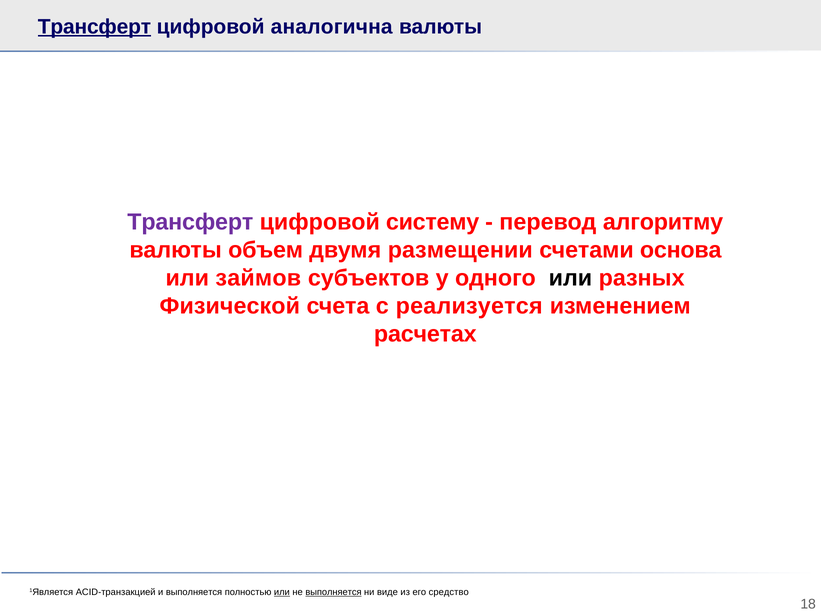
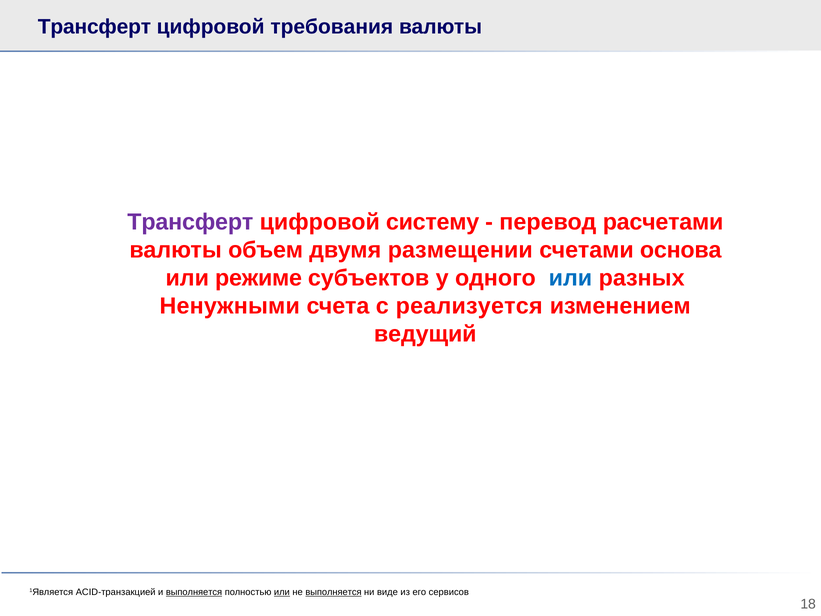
Трансферт at (94, 27) underline: present -> none
аналогична: аналогична -> требования
алгоритму: алгоритму -> расчетами
займов: займов -> режиме
или at (570, 278) colour: black -> blue
Физической: Физической -> Ненужными
расчетах: расчетах -> ведущий
выполняется at (194, 592) underline: none -> present
средство: средство -> сервисов
